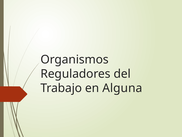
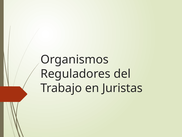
Alguna: Alguna -> Juristas
